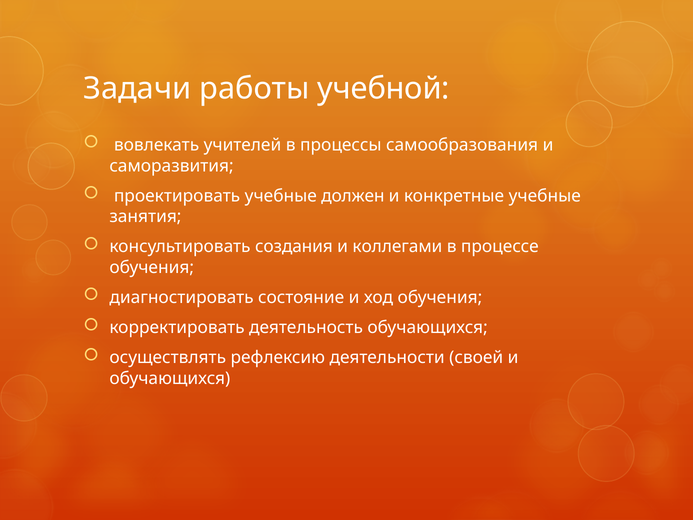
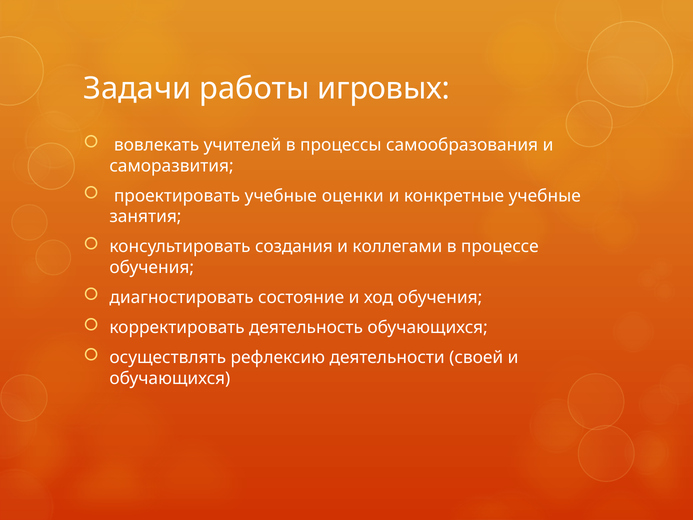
учебной: учебной -> игровых
должен: должен -> оценки
